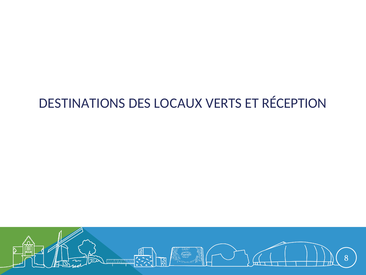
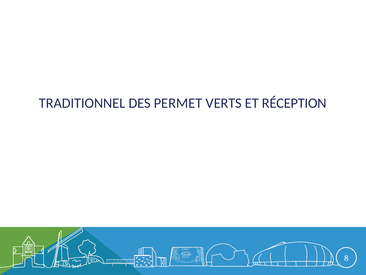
DESTINATIONS: DESTINATIONS -> TRADITIONNEL
LOCAUX: LOCAUX -> PERMET
